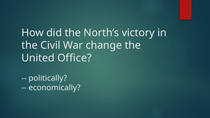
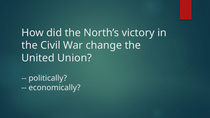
Office: Office -> Union
